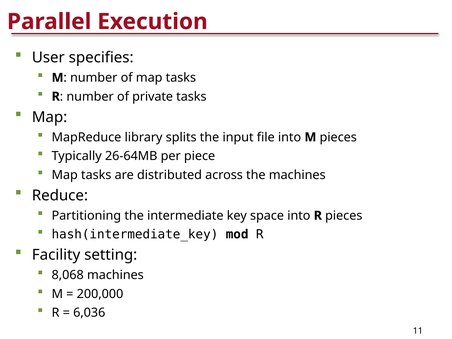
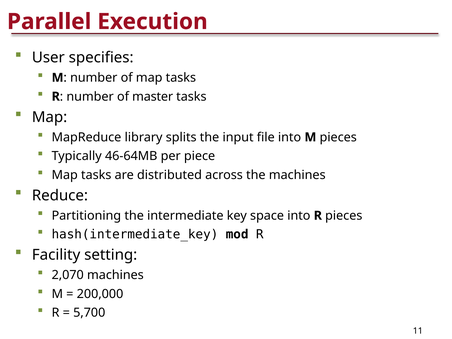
private: private -> master
26-64MB: 26-64MB -> 46-64MB
8,068: 8,068 -> 2,070
6,036: 6,036 -> 5,700
